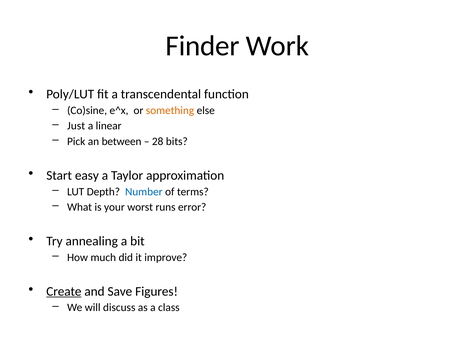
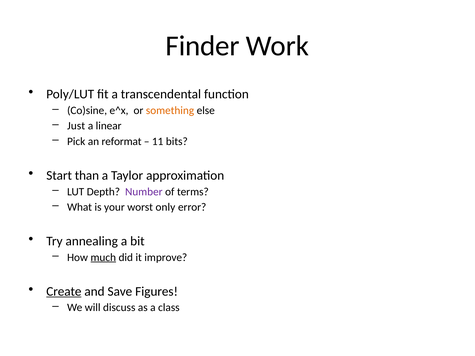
between: between -> reformat
28: 28 -> 11
easy: easy -> than
Number colour: blue -> purple
runs: runs -> only
much underline: none -> present
